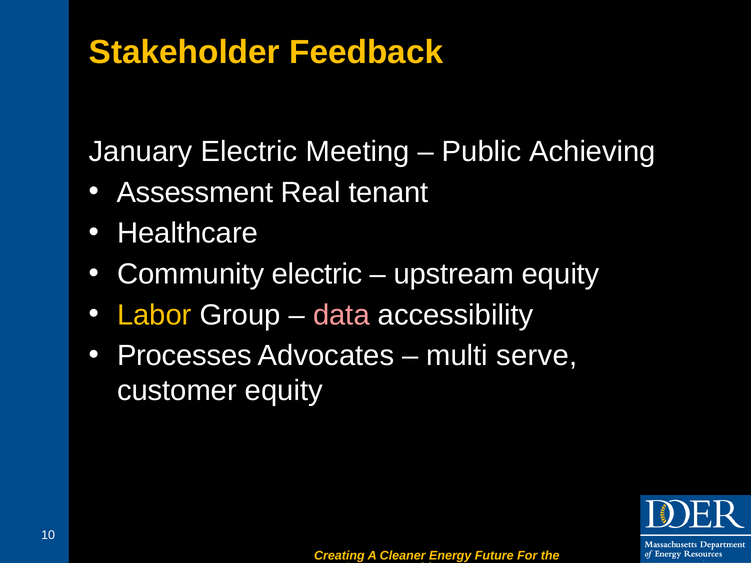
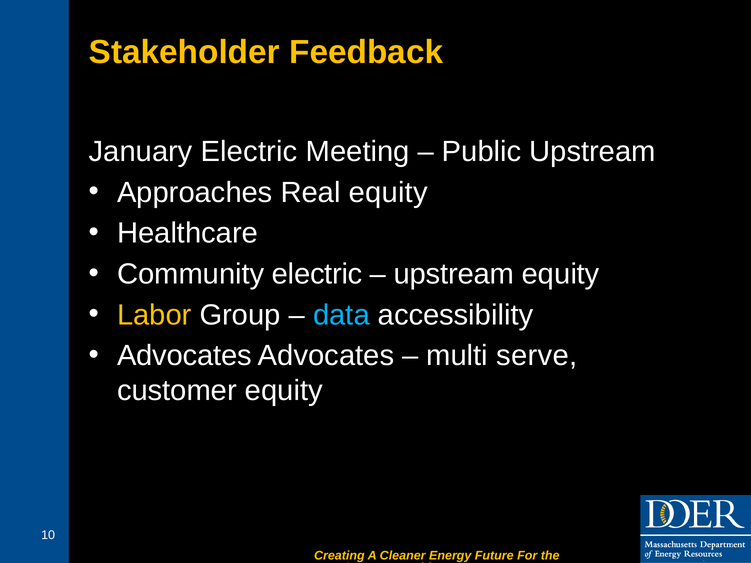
Public Achieving: Achieving -> Upstream
Assessment: Assessment -> Approaches
Real tenant: tenant -> equity
data colour: pink -> light blue
Processes at (184, 356): Processes -> Advocates
